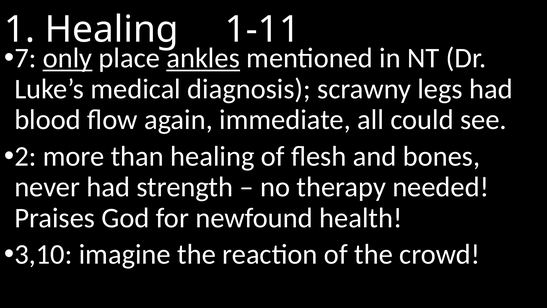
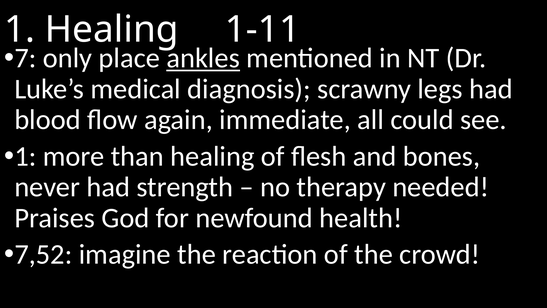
only underline: present -> none
2 at (25, 156): 2 -> 1
3,10: 3,10 -> 7,52
